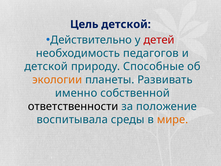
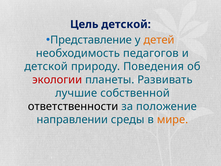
Действительно: Действительно -> Представление
детей colour: red -> orange
Способные: Способные -> Поведения
экологии colour: orange -> red
именно: именно -> лучшие
воспитывала: воспитывала -> направлении
